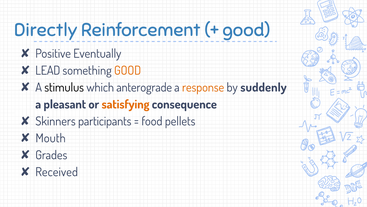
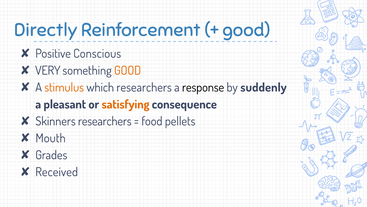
Eventually: Eventually -> Conscious
LEAD: LEAD -> VERY
stimulus colour: black -> orange
which anterograde: anterograde -> researchers
response colour: orange -> black
Skinners participants: participants -> researchers
